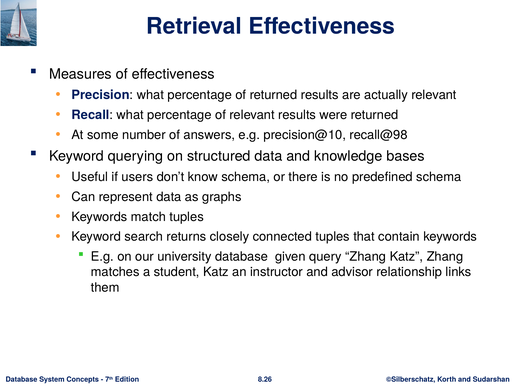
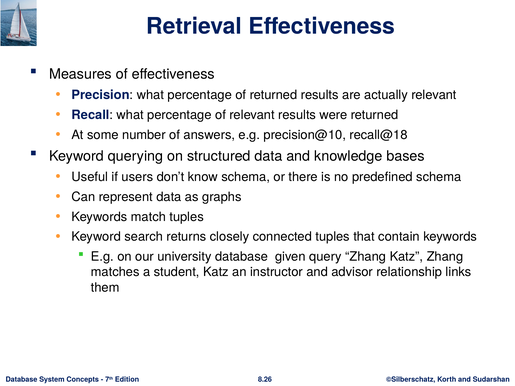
recall@98: recall@98 -> recall@18
